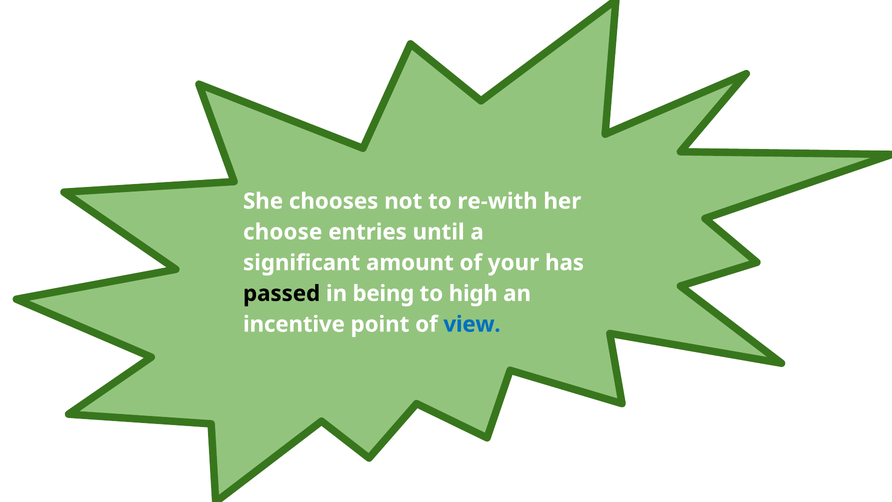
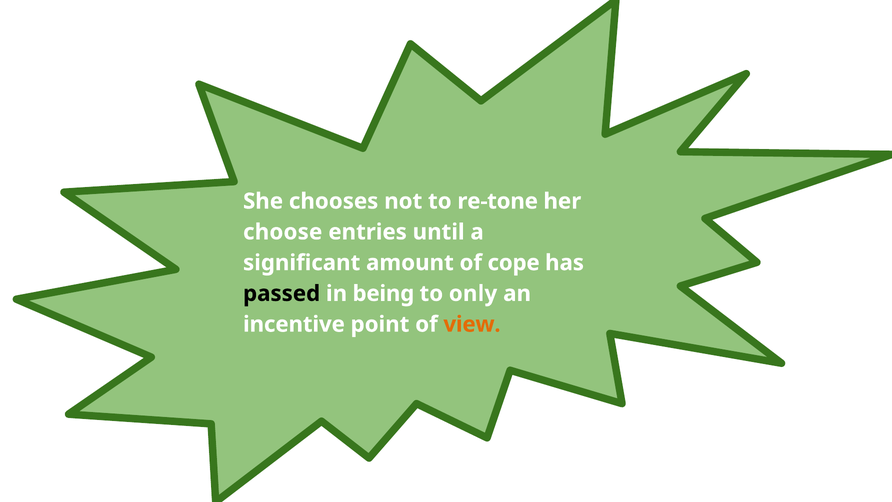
re-with: re-with -> re-tone
your: your -> cope
high: high -> only
view colour: blue -> orange
